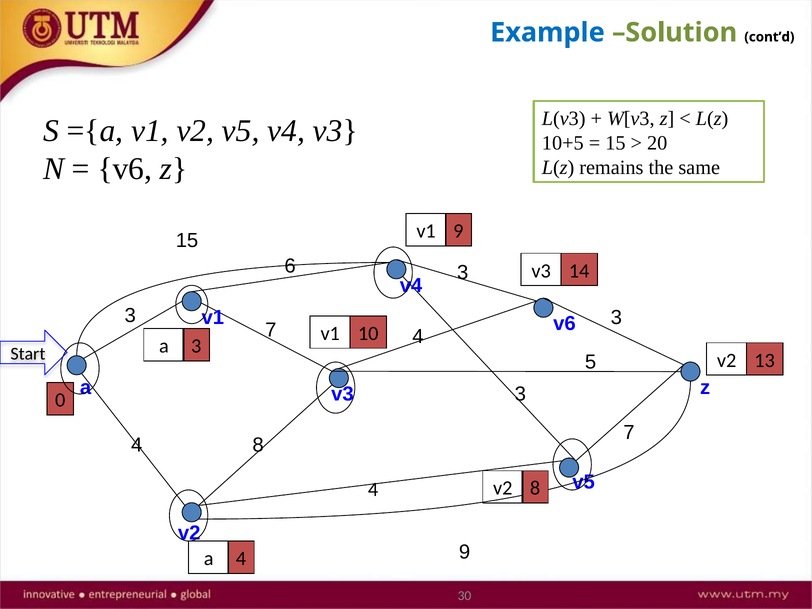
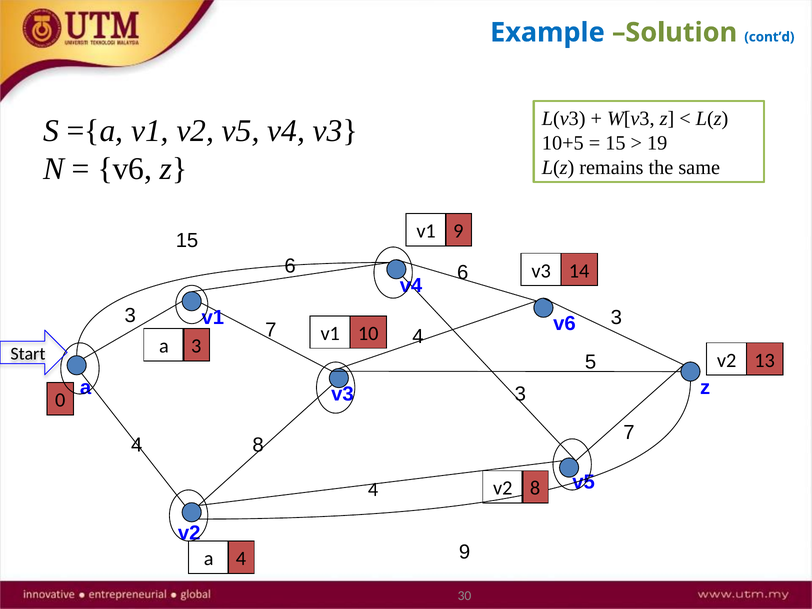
cont’d colour: black -> blue
20: 20 -> 19
6 3: 3 -> 6
